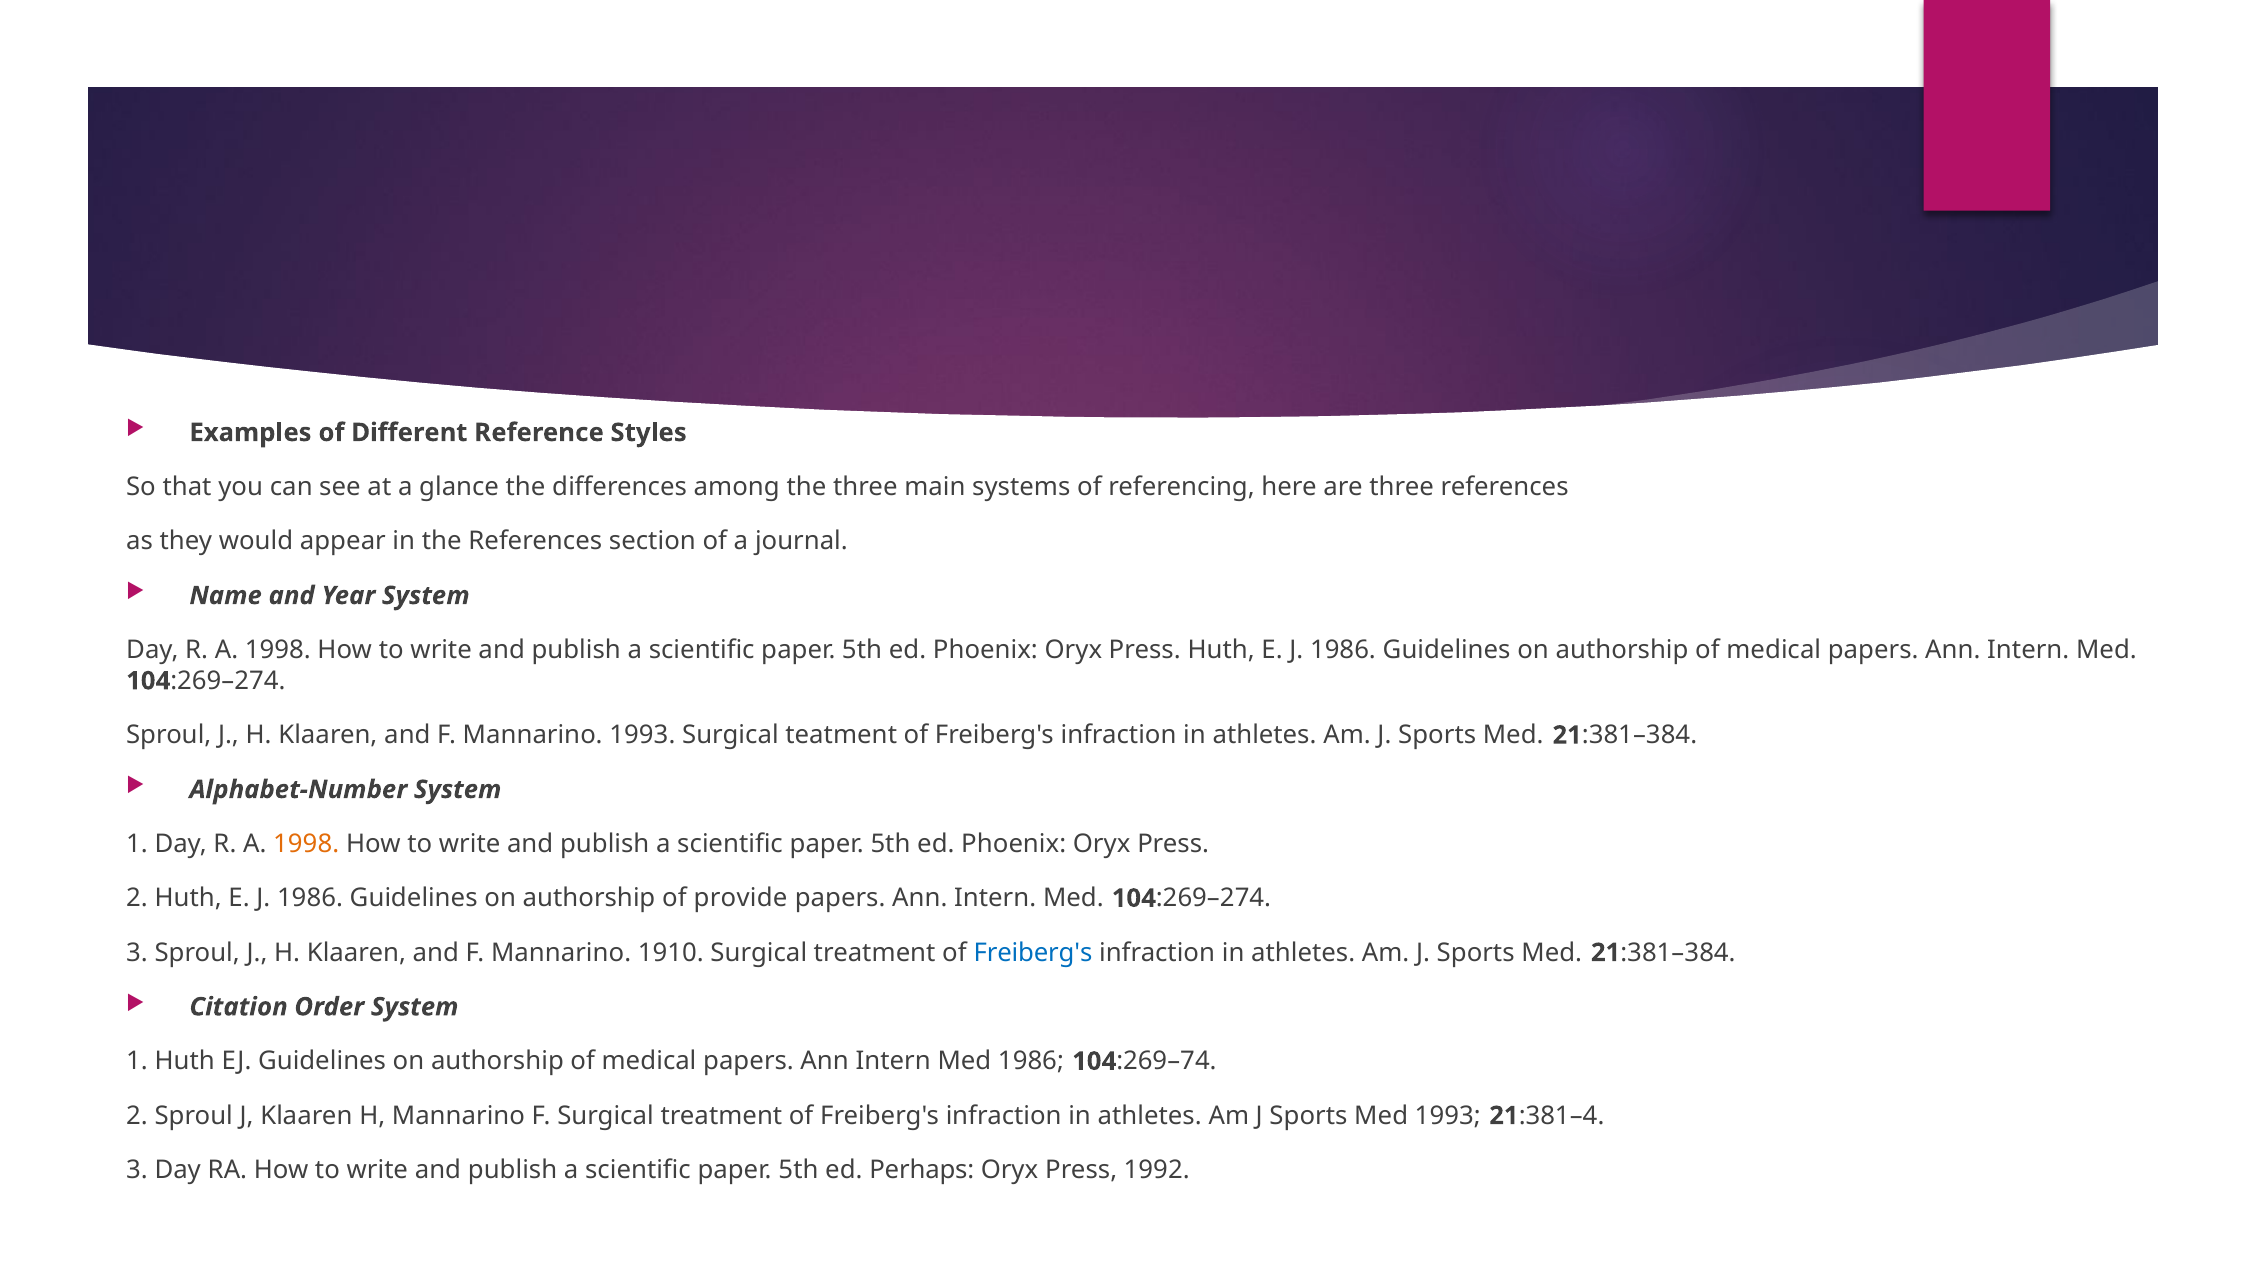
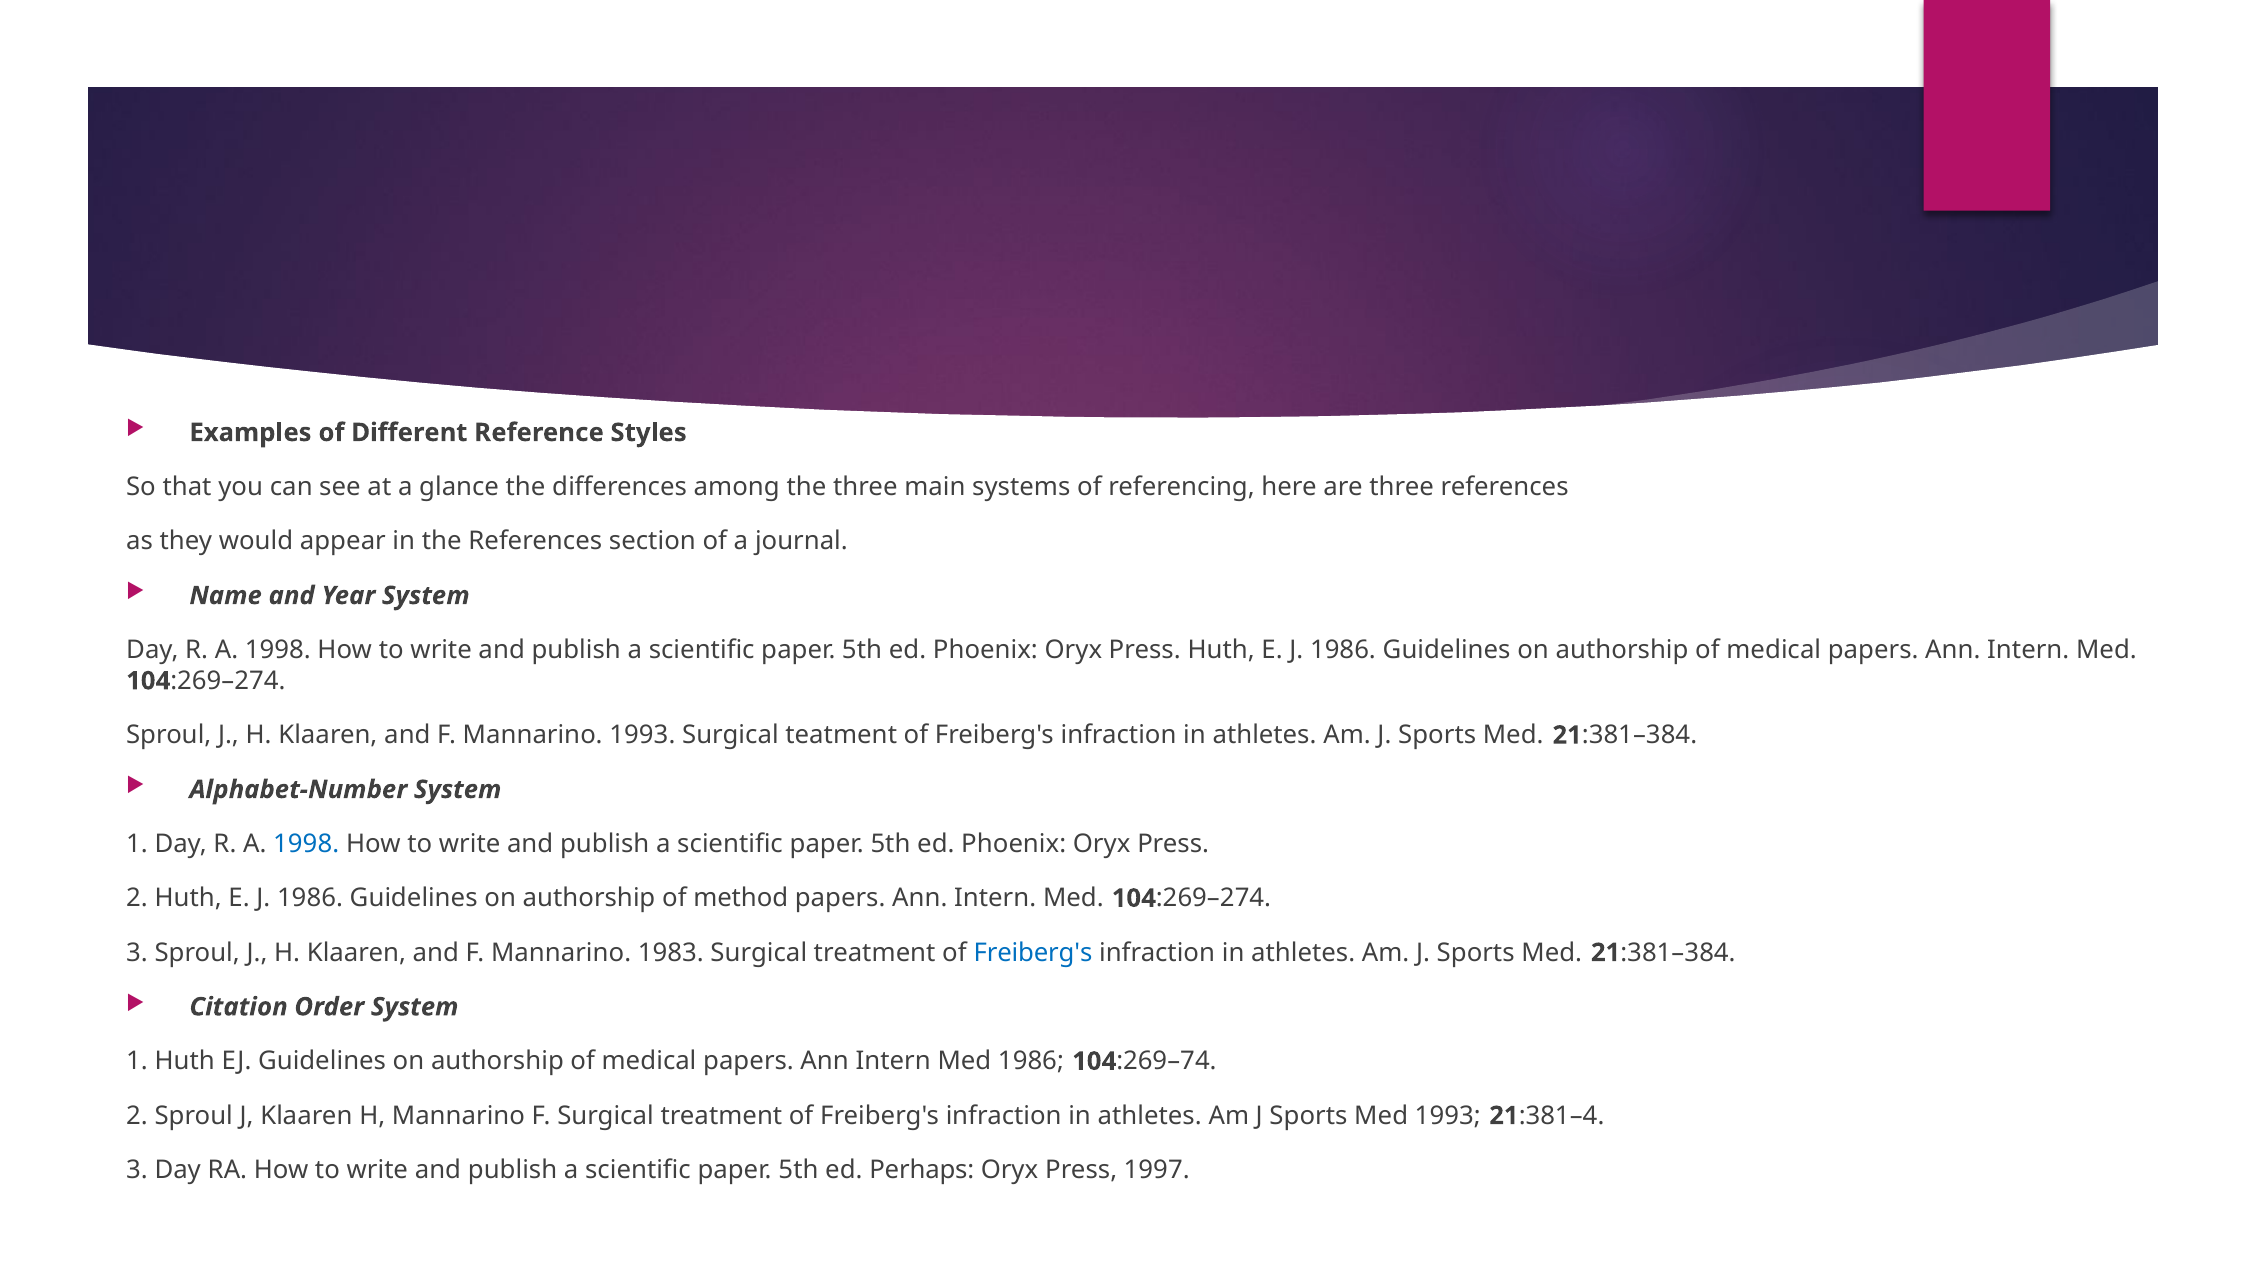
1998 at (306, 844) colour: orange -> blue
provide: provide -> method
1910: 1910 -> 1983
1992: 1992 -> 1997
